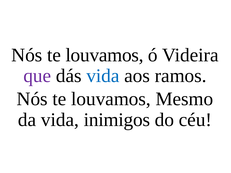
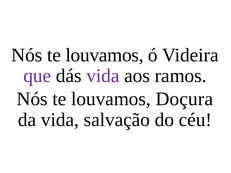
vida at (103, 76) colour: blue -> purple
Mesmo: Mesmo -> Doçura
inimigos: inimigos -> salvação
